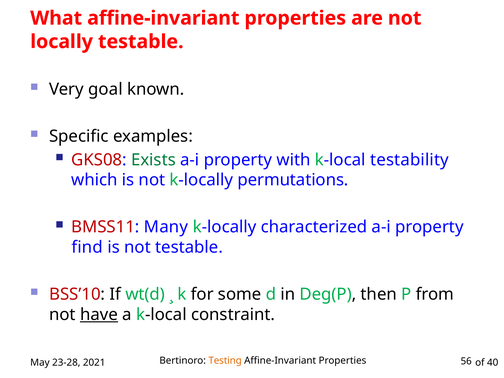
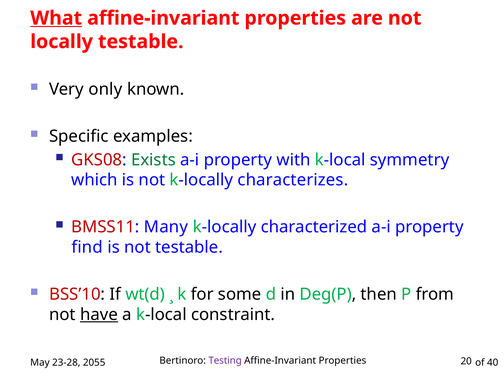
What underline: none -> present
goal: goal -> only
testability: testability -> symmetry
permutations: permutations -> characterizes
Testing colour: orange -> purple
56: 56 -> 20
2021: 2021 -> 2055
